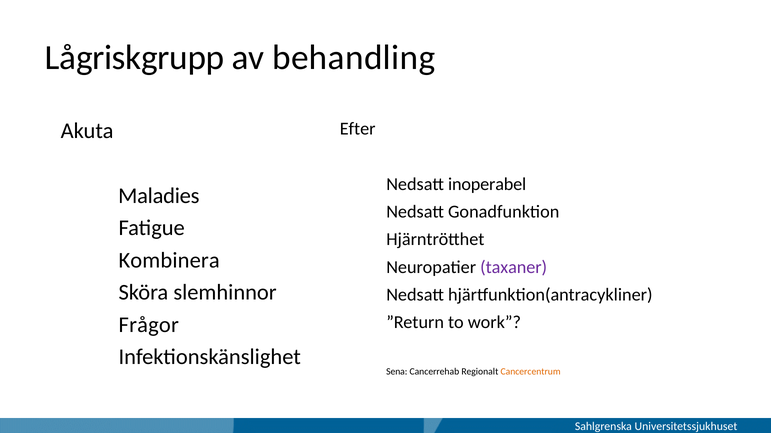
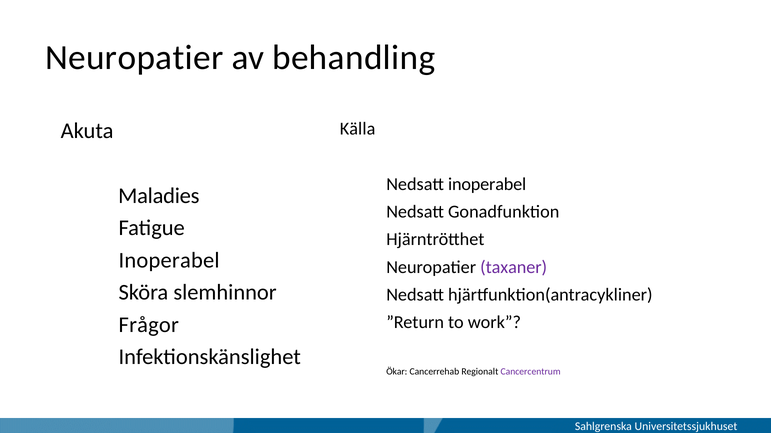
Lågriskgrupp at (135, 58): Lågriskgrupp -> Neuropatier
Efter: Efter -> Källa
Kombinera at (169, 261): Kombinera -> Inoperabel
Sena: Sena -> Ökar
Cancercentrum colour: orange -> purple
